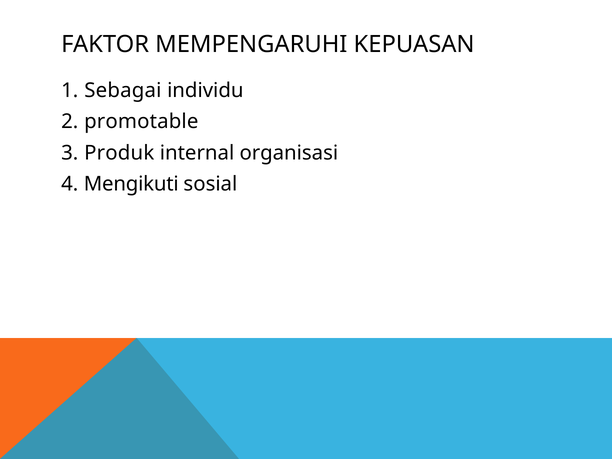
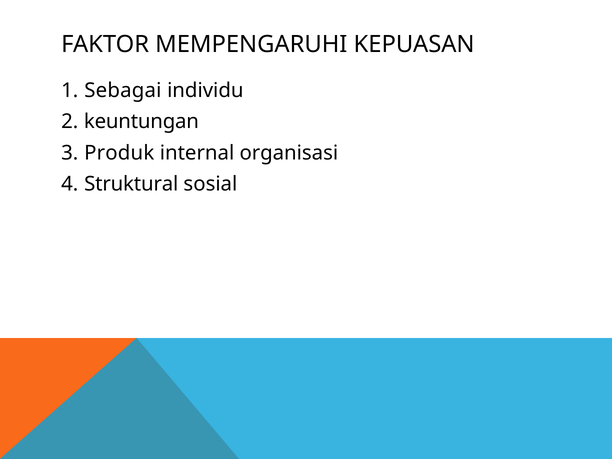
promotable: promotable -> keuntungan
Mengikuti: Mengikuti -> Struktural
